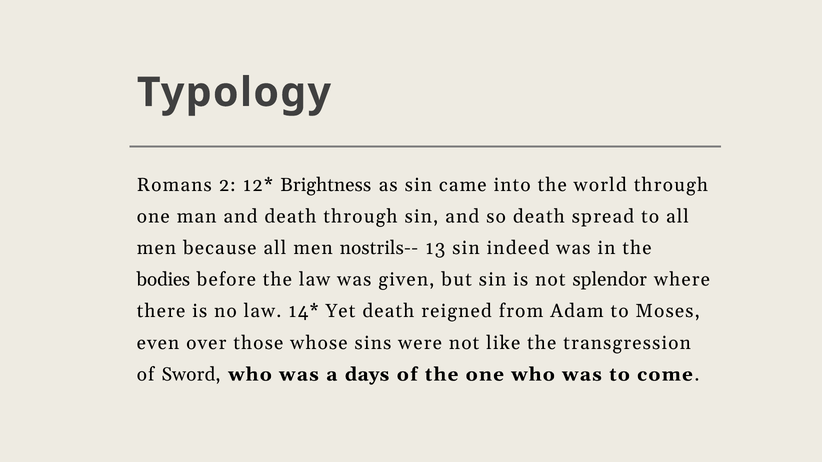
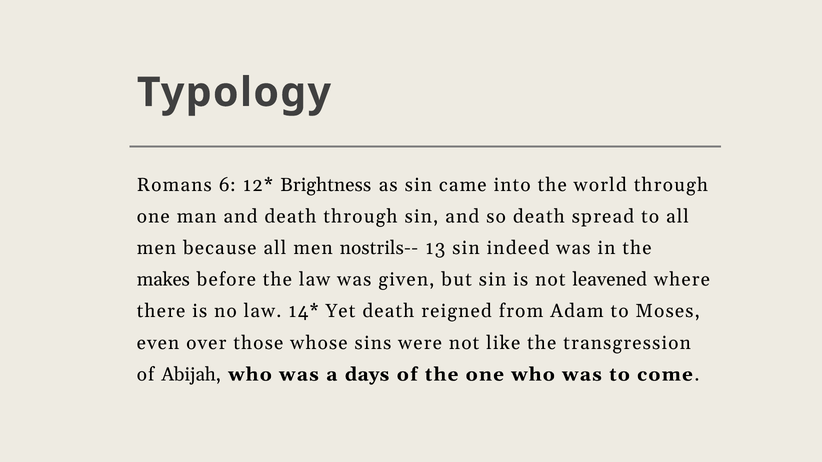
2: 2 -> 6
bodies: bodies -> makes
splendor: splendor -> leavened
Sword: Sword -> Abijah
